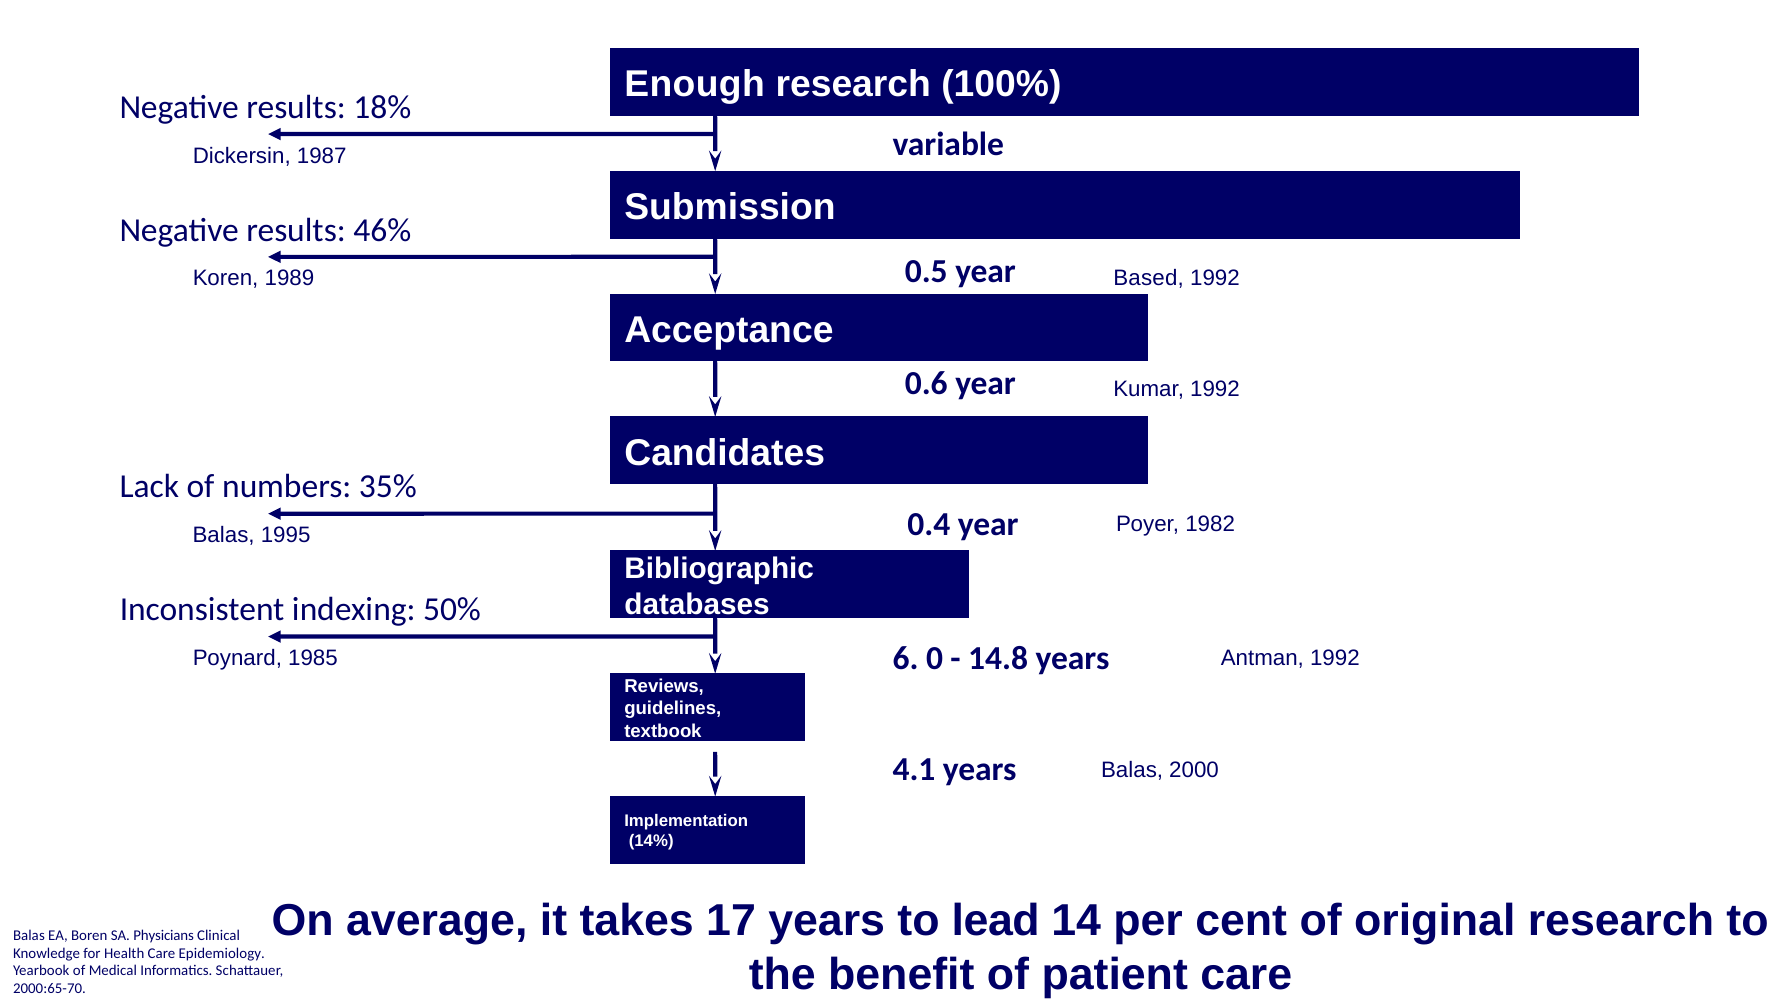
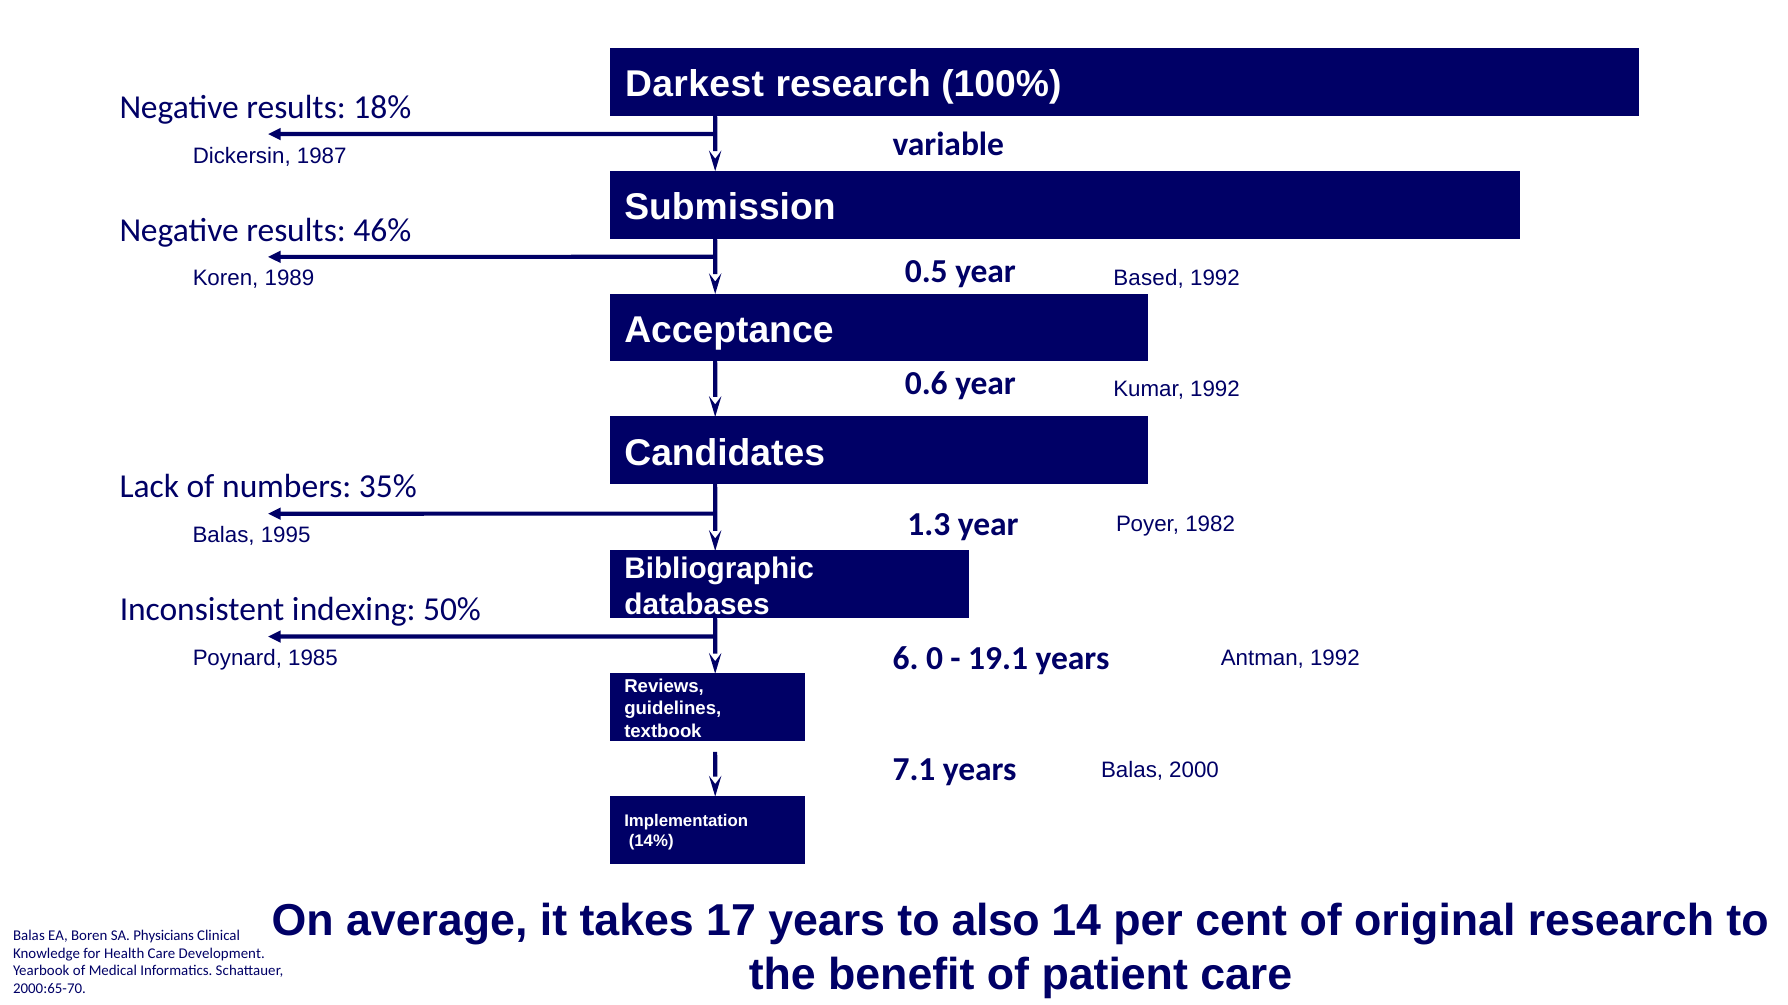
Enough: Enough -> Darkest
0.4: 0.4 -> 1.3
14.8: 14.8 -> 19.1
4.1: 4.1 -> 7.1
lead: lead -> also
Epidemiology: Epidemiology -> Development
